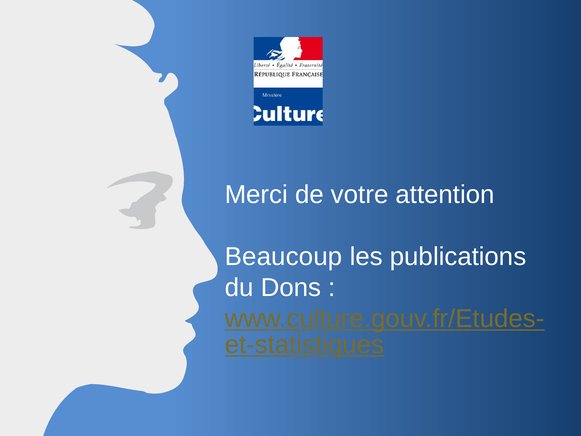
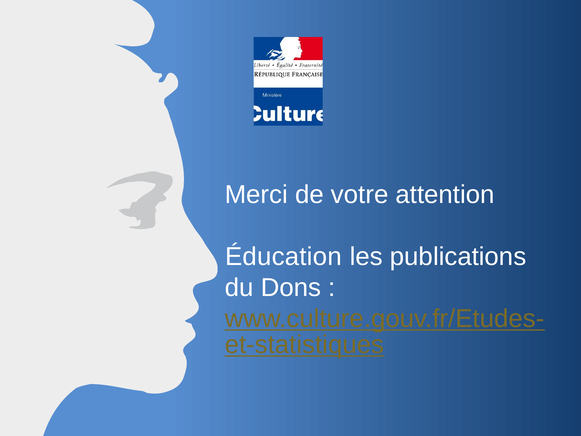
Beaucoup: Beaucoup -> Éducation
